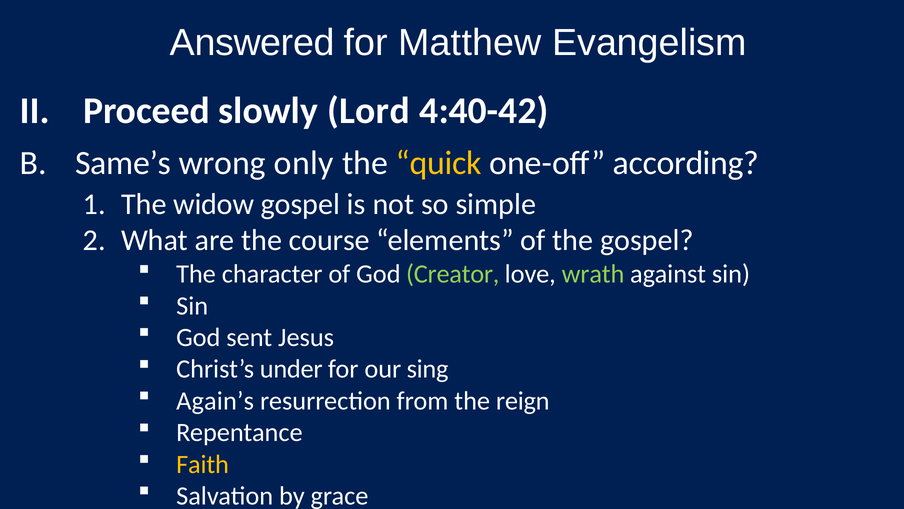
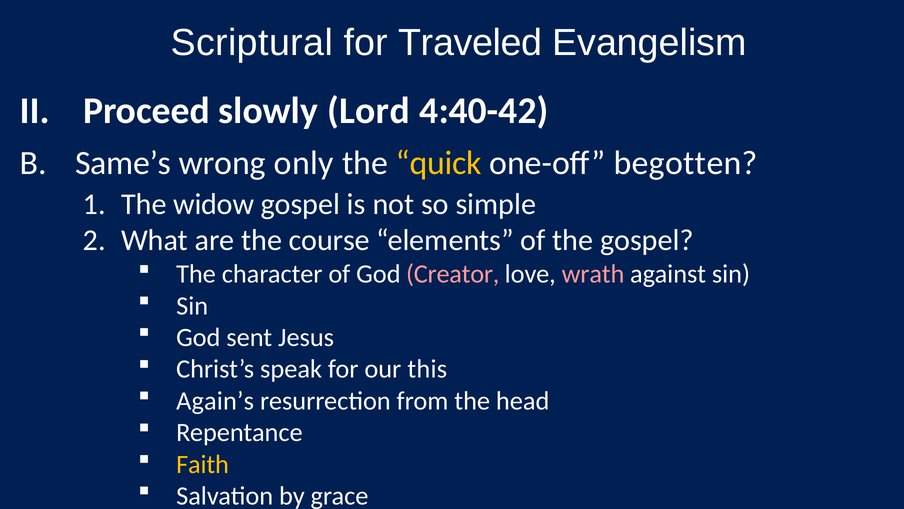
Answered: Answered -> Scriptural
Matthew: Matthew -> Traveled
according: according -> begotten
Creator colour: light green -> pink
wrath colour: light green -> pink
under: under -> speak
sing: sing -> this
reign: reign -> head
